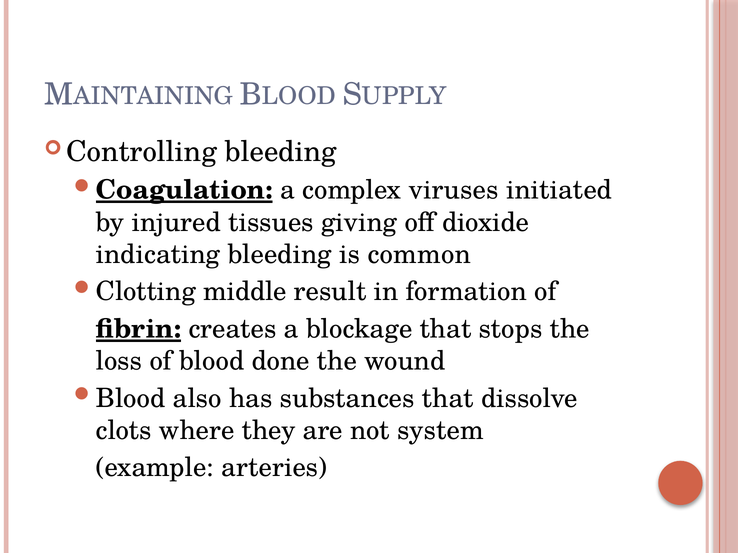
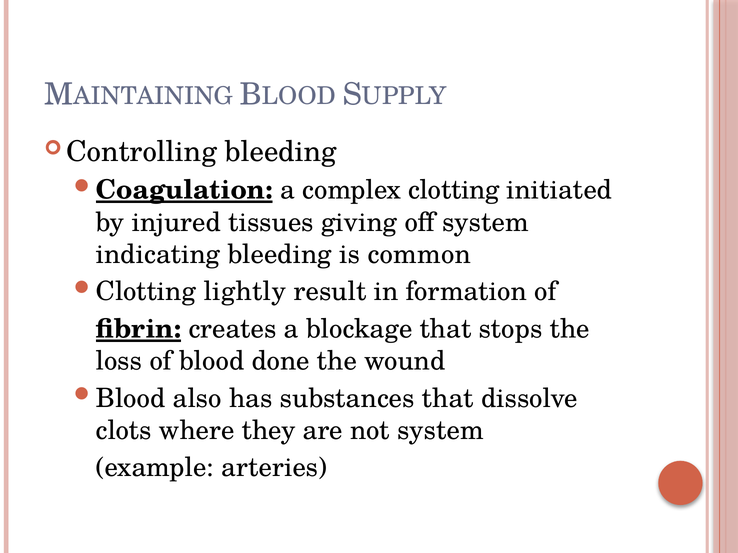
complex viruses: viruses -> clotting
off dioxide: dioxide -> system
middle: middle -> lightly
